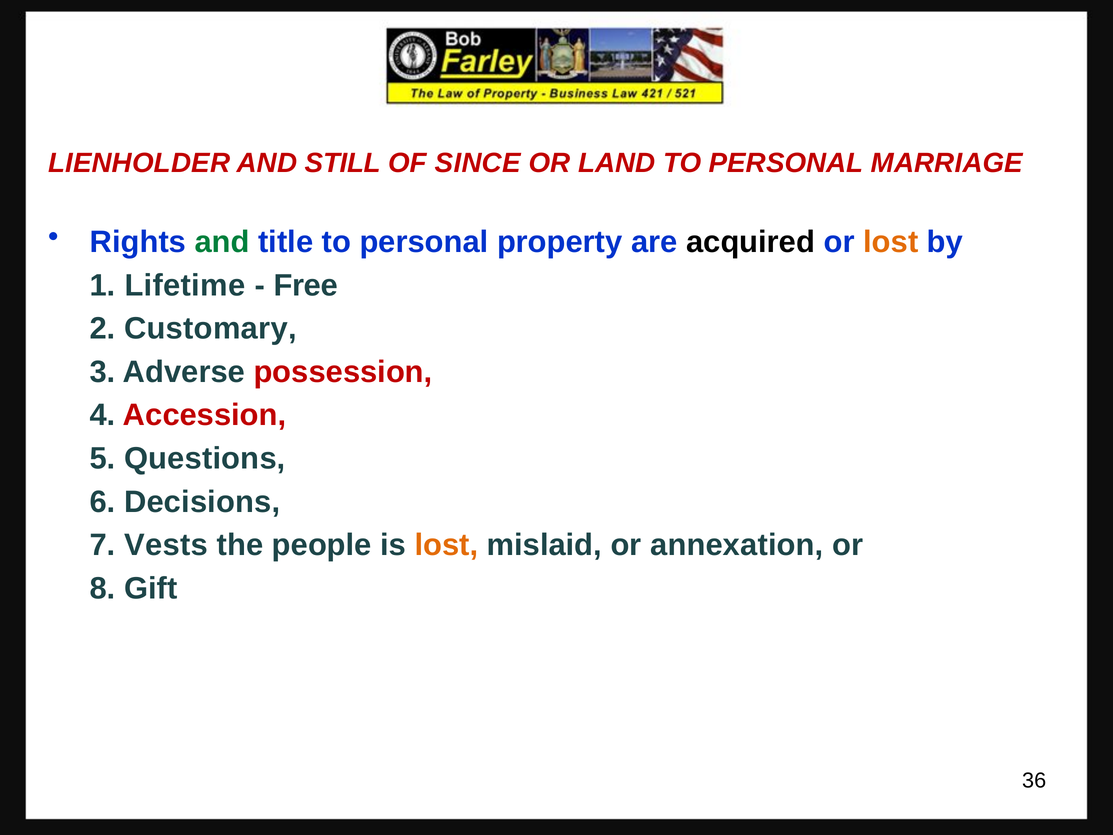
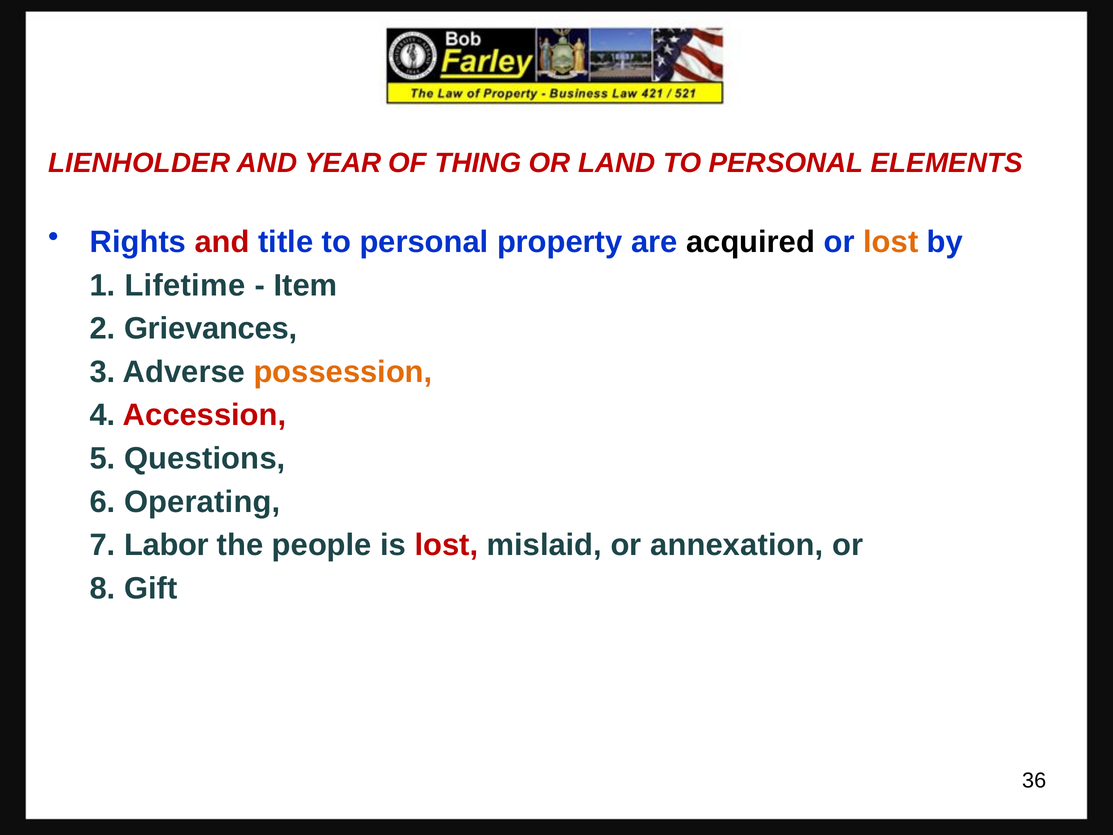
STILL: STILL -> YEAR
SINCE: SINCE -> THING
MARRIAGE: MARRIAGE -> ELEMENTS
and at (222, 242) colour: green -> red
Free: Free -> Item
Customary: Customary -> Grievances
possession colour: red -> orange
Decisions: Decisions -> Operating
Vests: Vests -> Labor
lost at (446, 545) colour: orange -> red
